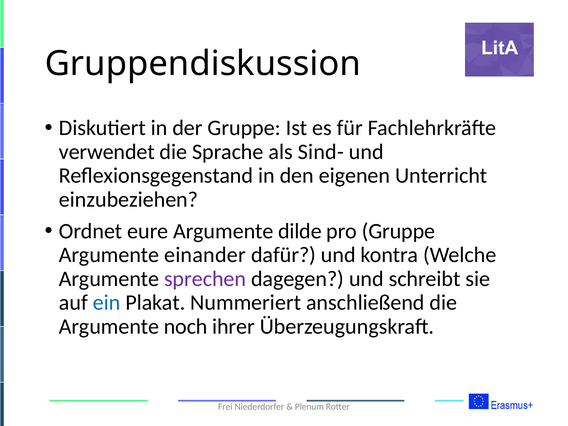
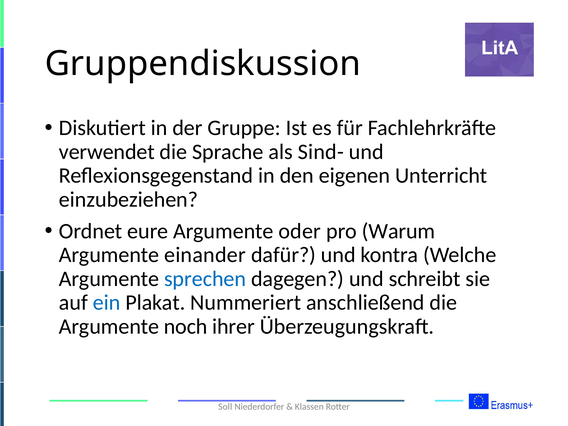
dilde: dilde -> oder
pro Gruppe: Gruppe -> Warum
sprechen colour: purple -> blue
Frei: Frei -> Soll
Plenum: Plenum -> Klassen
